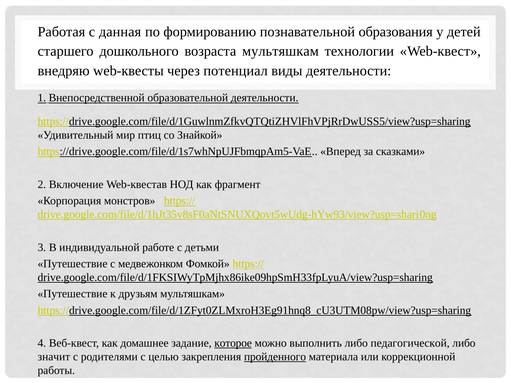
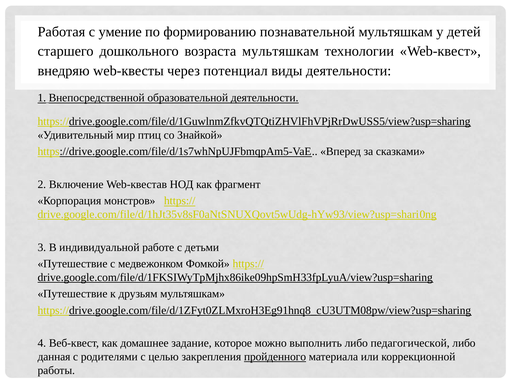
данная: данная -> умение
познавательной образования: образования -> мультяшкам
которое underline: present -> none
значит: значит -> данная
